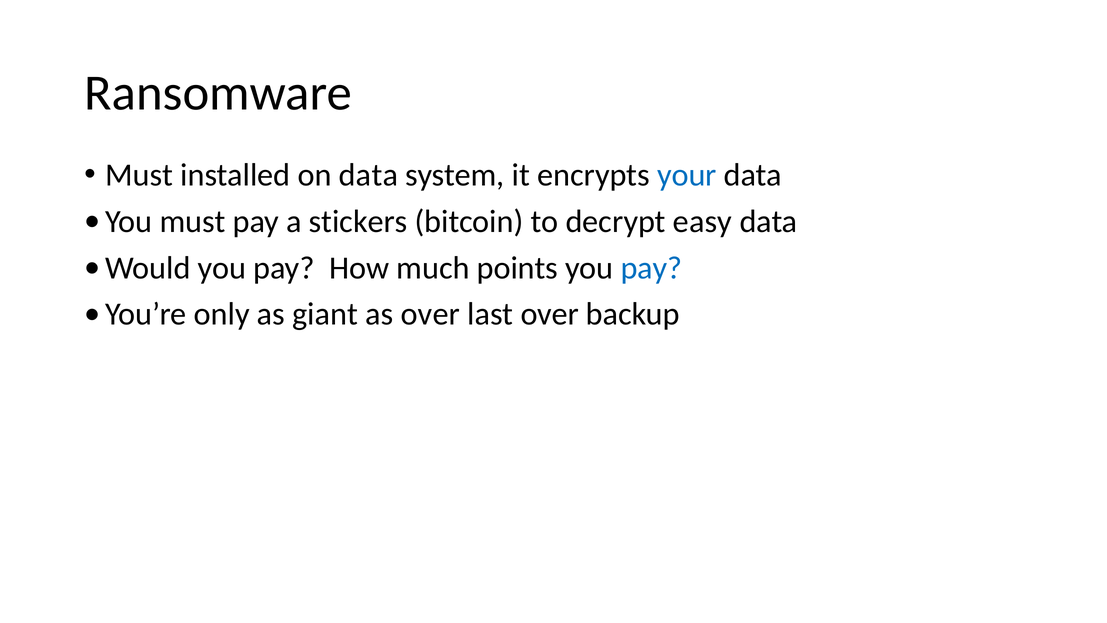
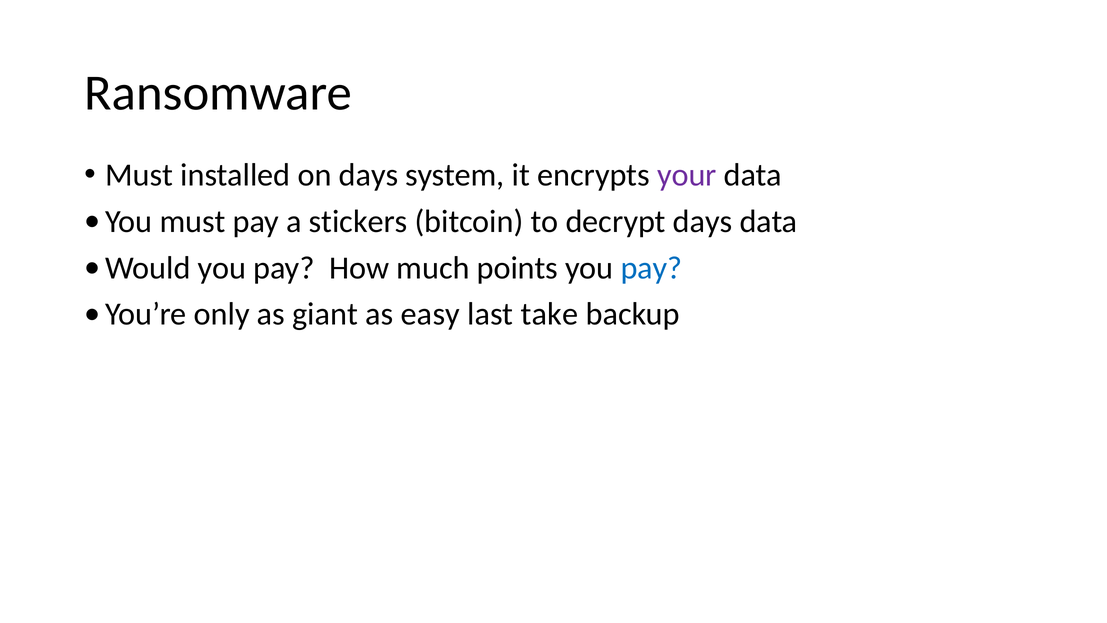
on data: data -> days
your colour: blue -> purple
decrypt easy: easy -> days
as over: over -> easy
last over: over -> take
